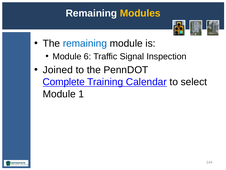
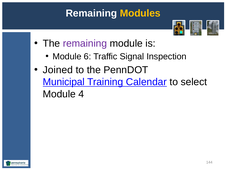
remaining at (85, 43) colour: blue -> purple
Complete: Complete -> Municipal
1: 1 -> 4
